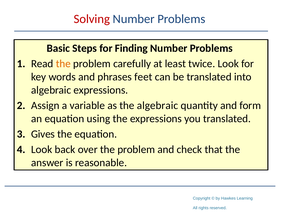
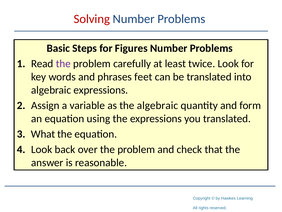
Finding: Finding -> Figures
the at (63, 64) colour: orange -> purple
Gives: Gives -> What
